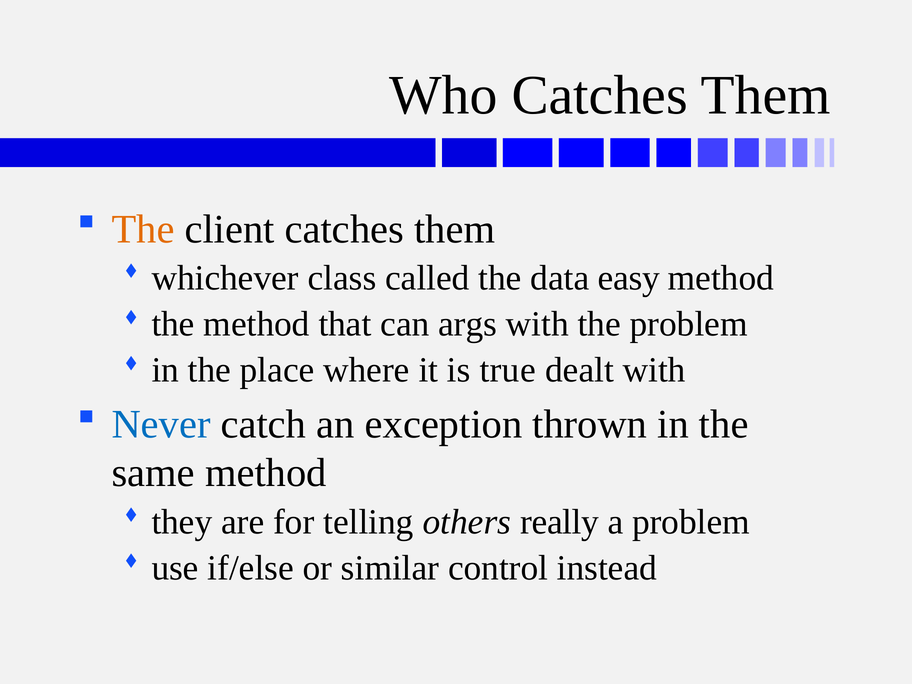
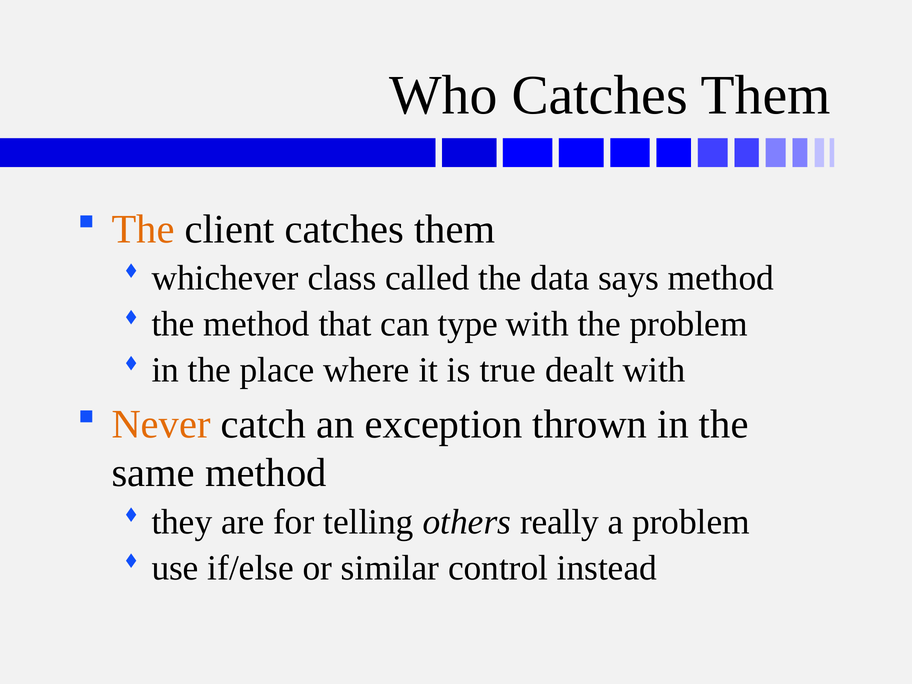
easy: easy -> says
args: args -> type
Never colour: blue -> orange
